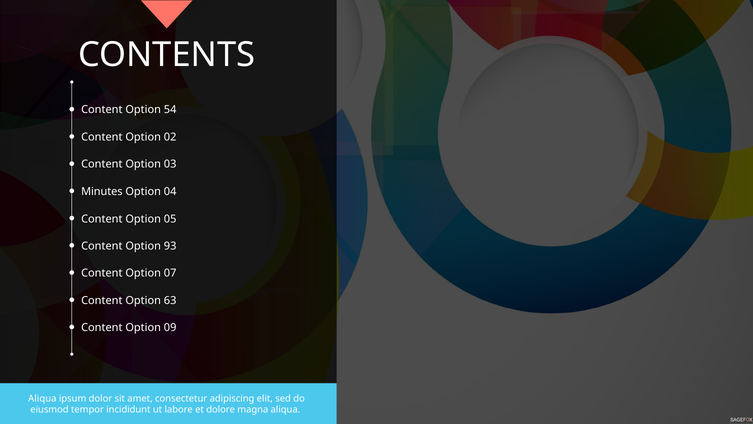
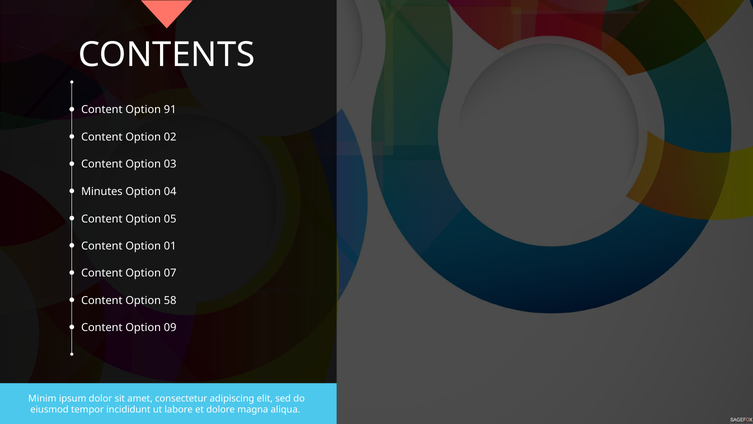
54: 54 -> 91
93: 93 -> 01
63: 63 -> 58
Aliqua at (42, 398): Aliqua -> Minim
